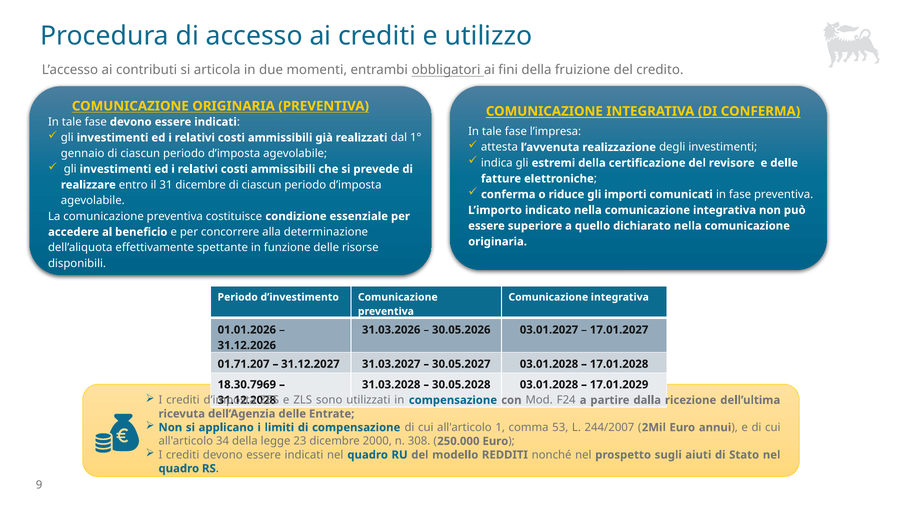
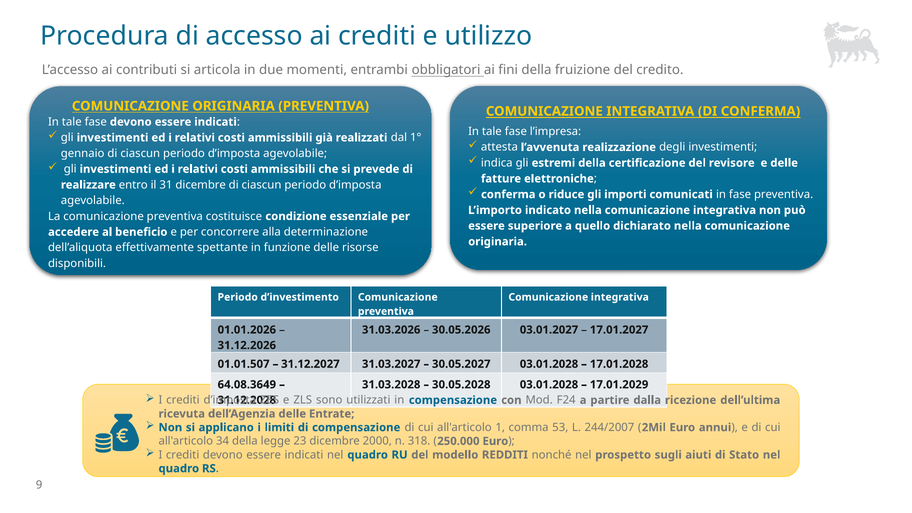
01.71.207: 01.71.207 -> 01.01.507
18.30.7969: 18.30.7969 -> 64.08.3649
308: 308 -> 318
